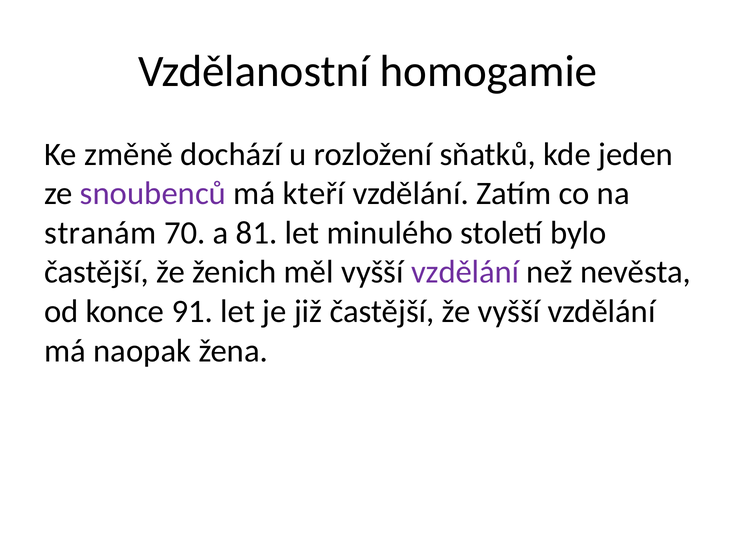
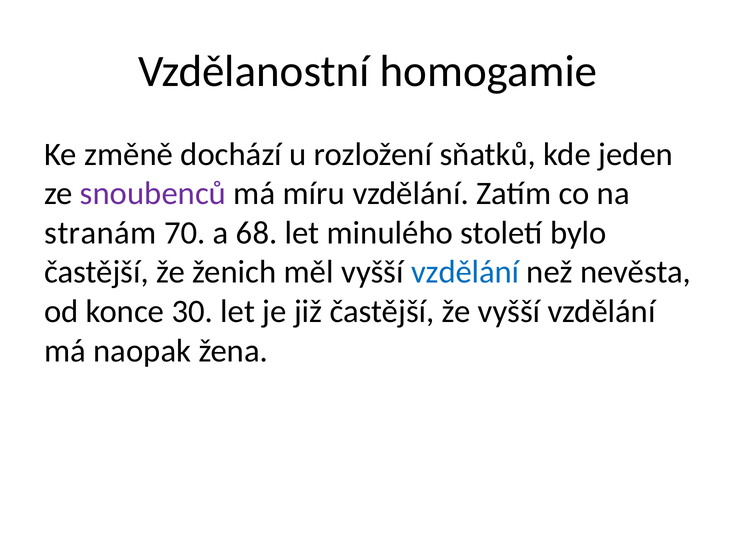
kteří: kteří -> míru
81: 81 -> 68
vzdělání at (465, 272) colour: purple -> blue
91: 91 -> 30
